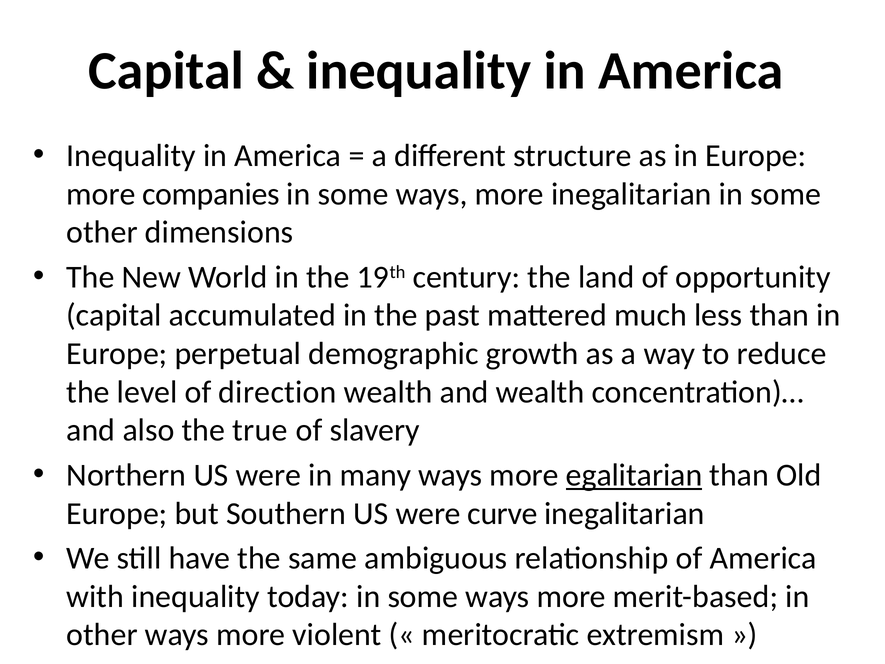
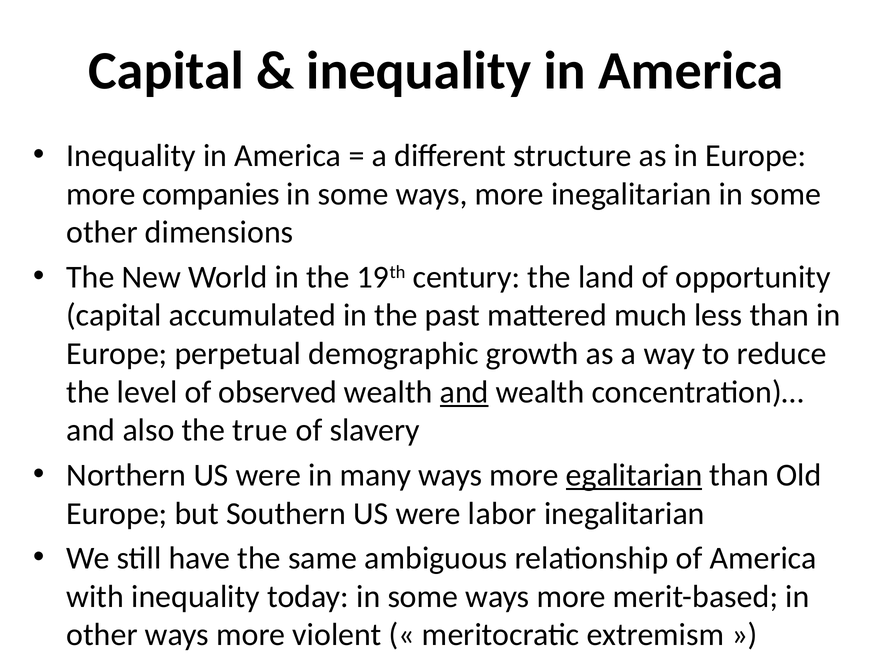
direction: direction -> observed
and at (464, 392) underline: none -> present
curve: curve -> labor
